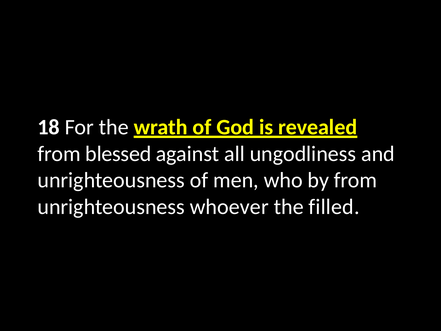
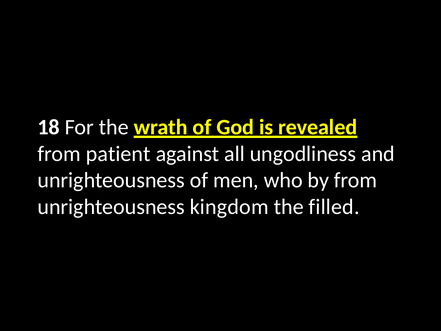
blessed: blessed -> patient
whoever: whoever -> kingdom
